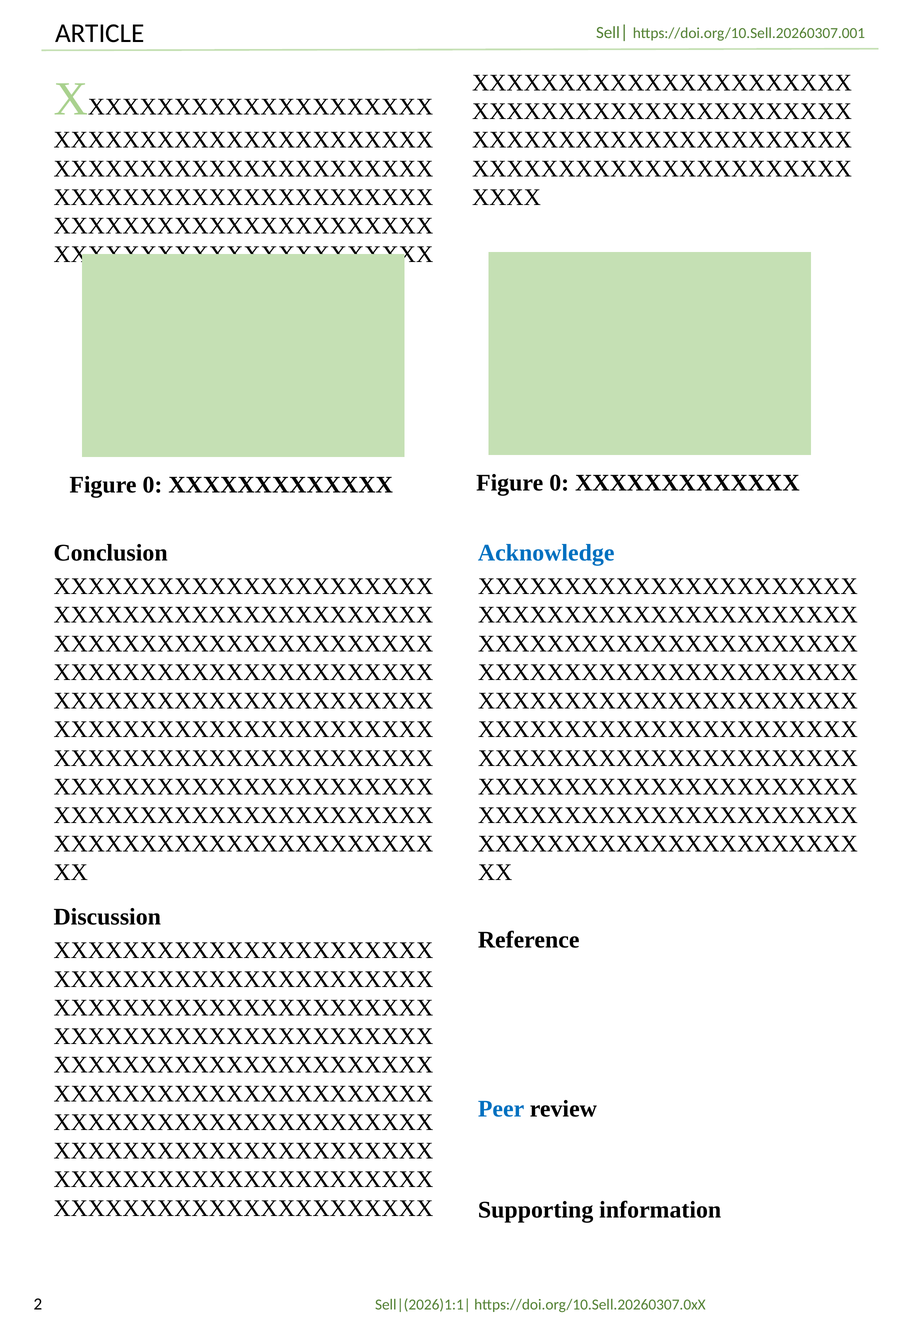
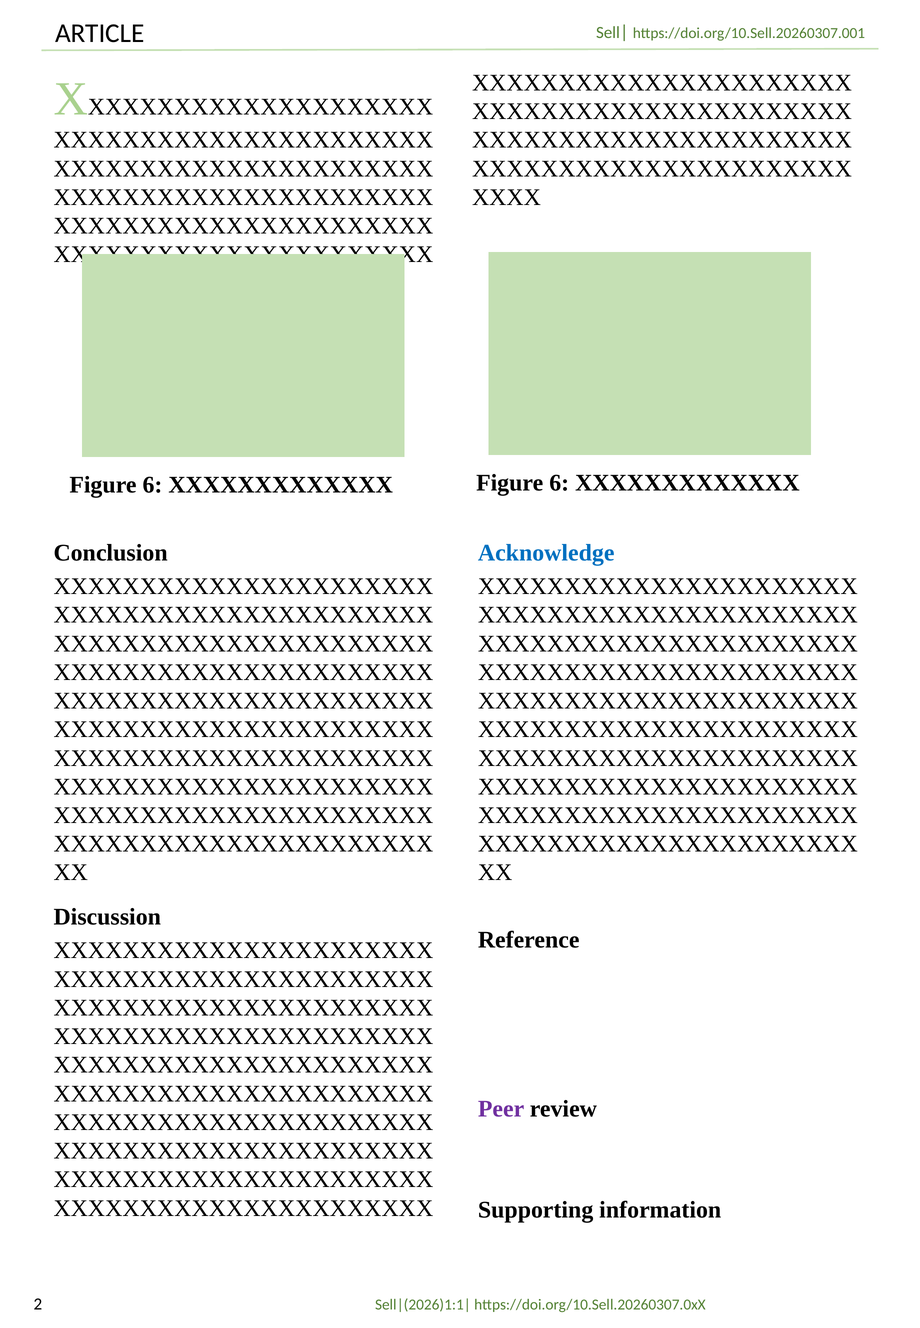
0 at (559, 483): 0 -> 6
0 at (152, 485): 0 -> 6
Peer colour: blue -> purple
